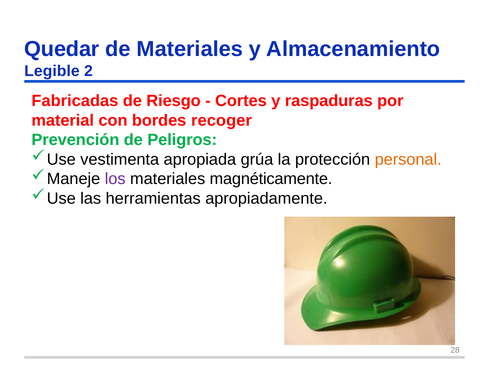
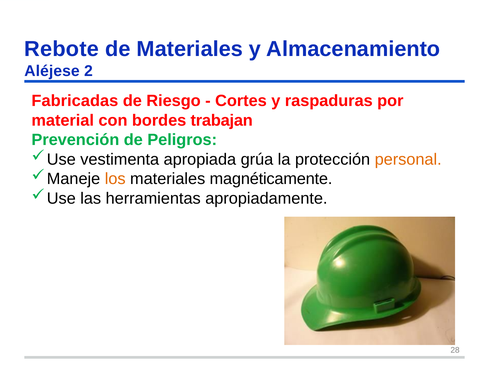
Quedar: Quedar -> Rebote
Legible: Legible -> Aléjese
recoger: recoger -> trabajan
los colour: purple -> orange
